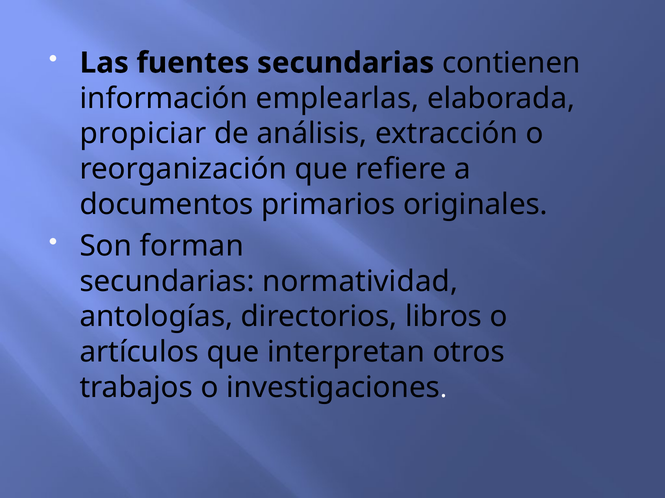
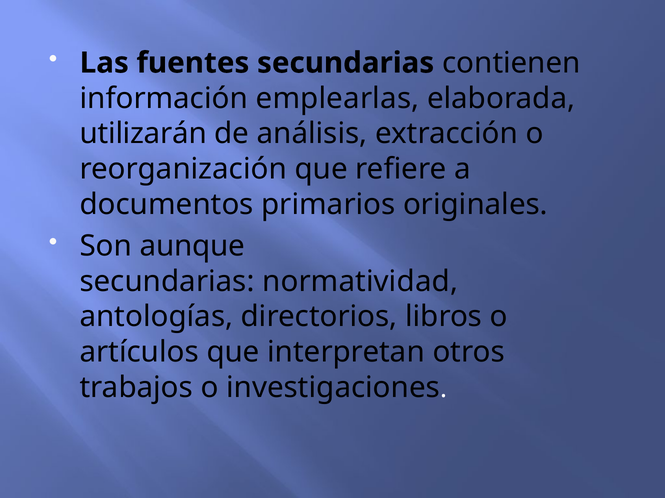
propiciar: propiciar -> utilizarán
forman: forman -> aunque
